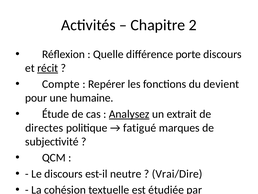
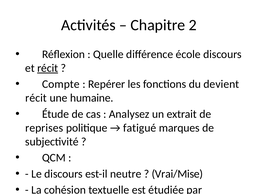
porte: porte -> école
pour at (36, 98): pour -> récit
Analysez underline: present -> none
directes: directes -> reprises
Vrai/Dire: Vrai/Dire -> Vrai/Mise
